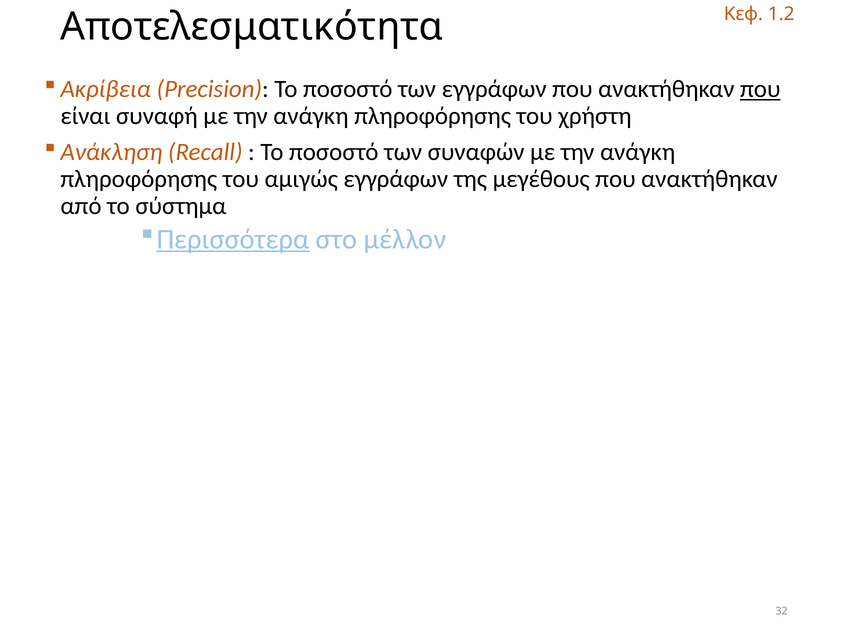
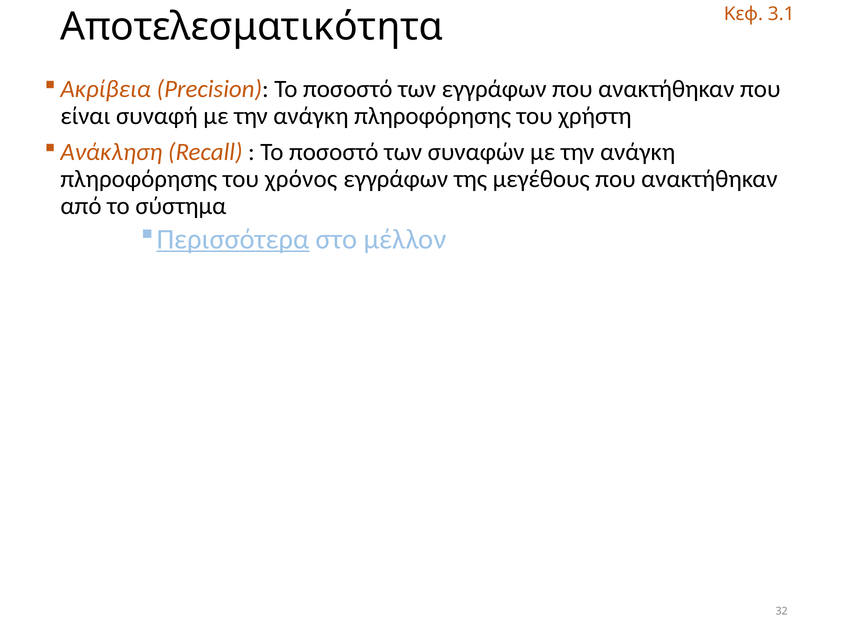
1.2: 1.2 -> 3.1
που at (760, 89) underline: present -> none
αμιγώς: αμιγώς -> χρόνος
